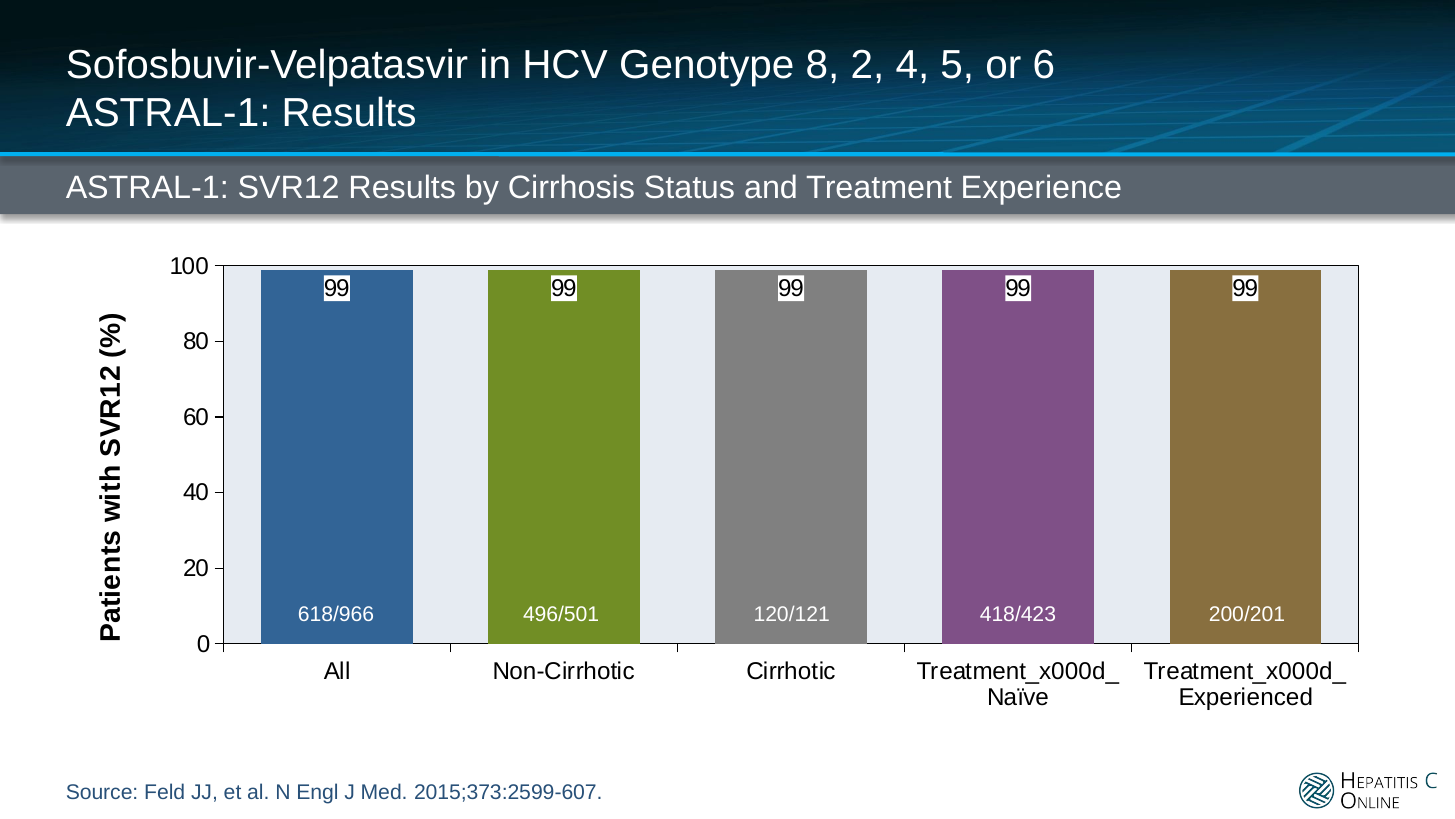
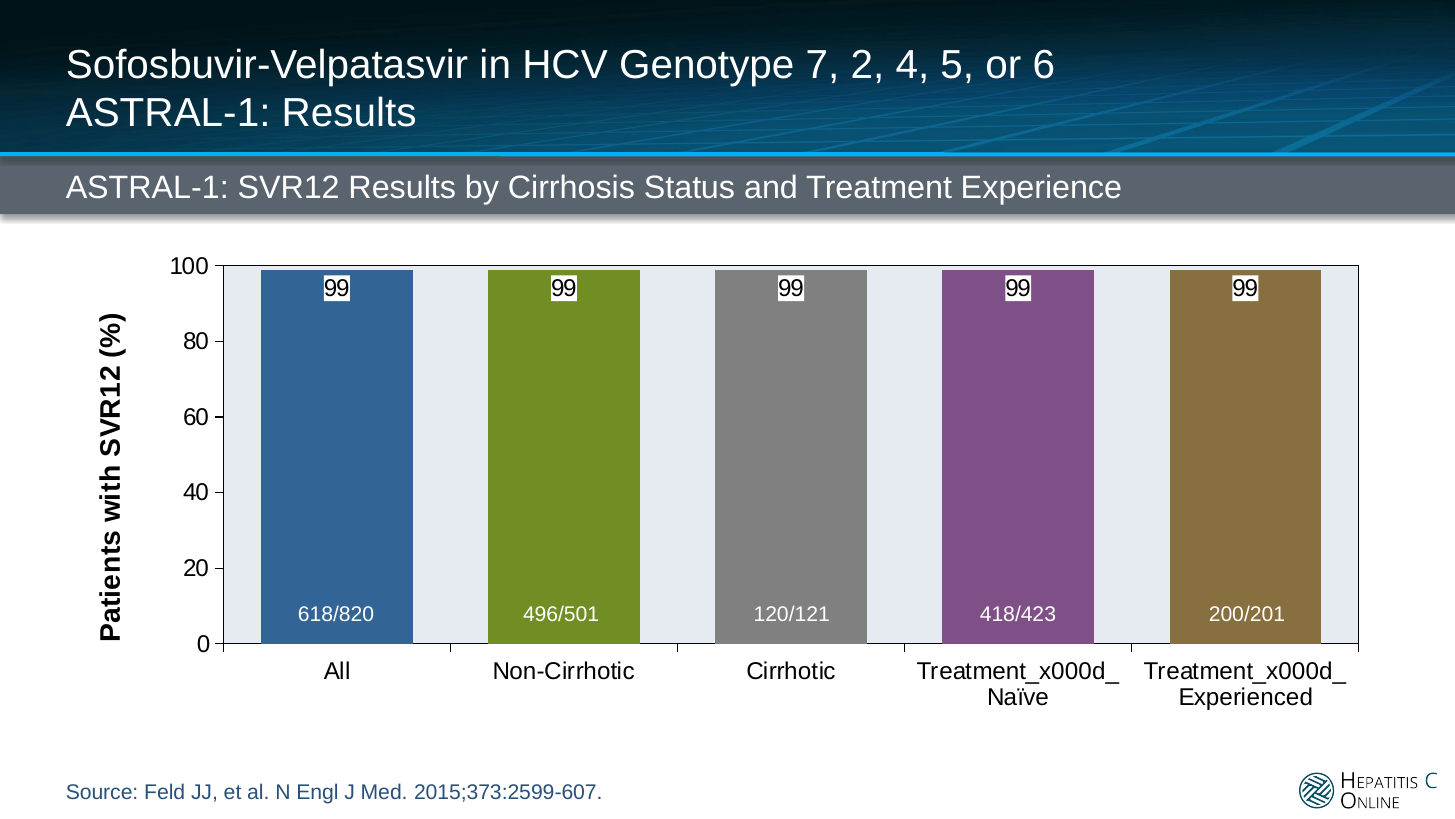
8: 8 -> 7
618/966: 618/966 -> 618/820
